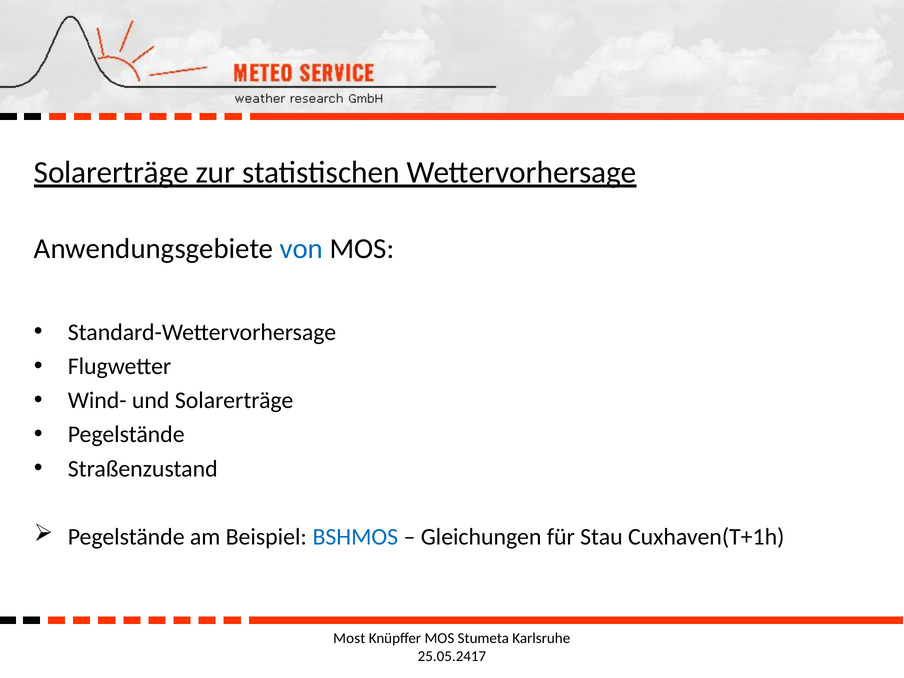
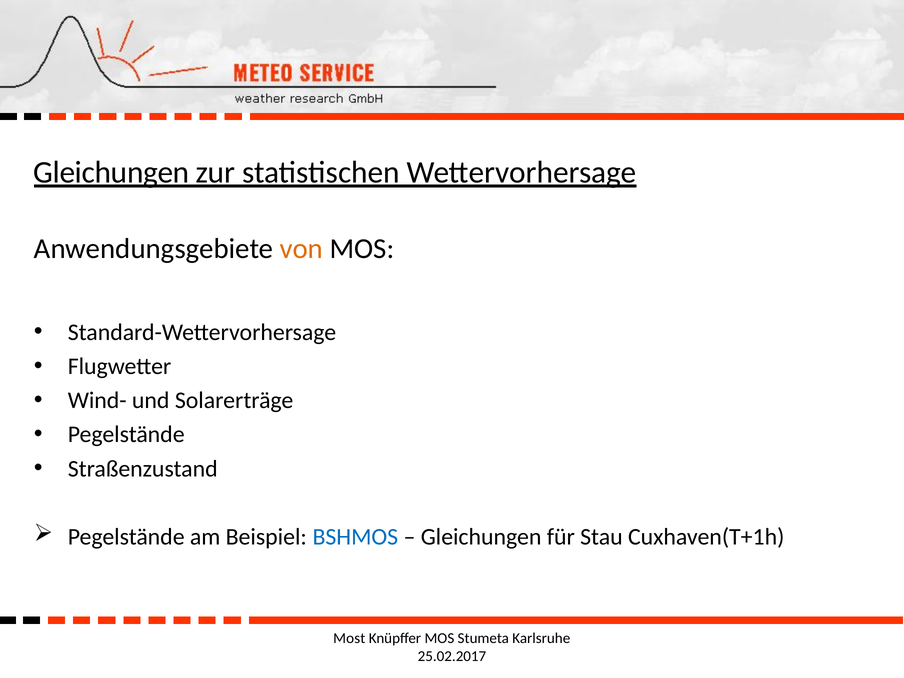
Solarerträge at (111, 172): Solarerträge -> Gleichungen
von colour: blue -> orange
25.05.2417: 25.05.2417 -> 25.02.2017
